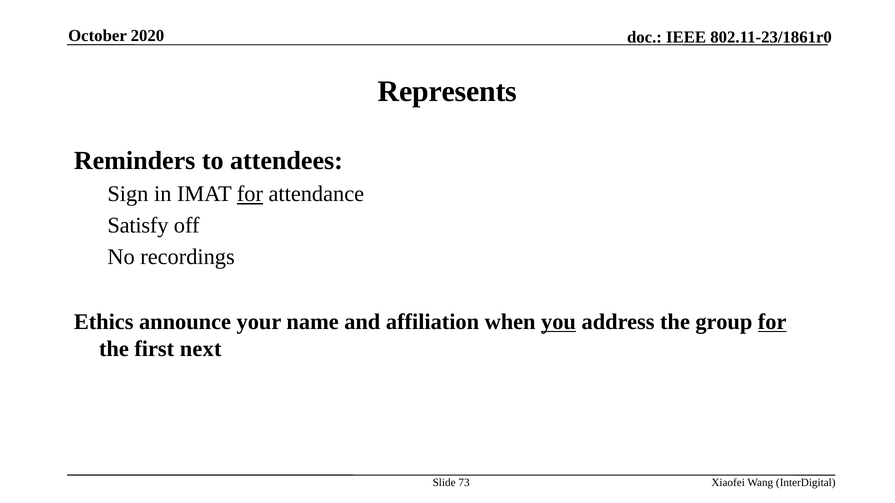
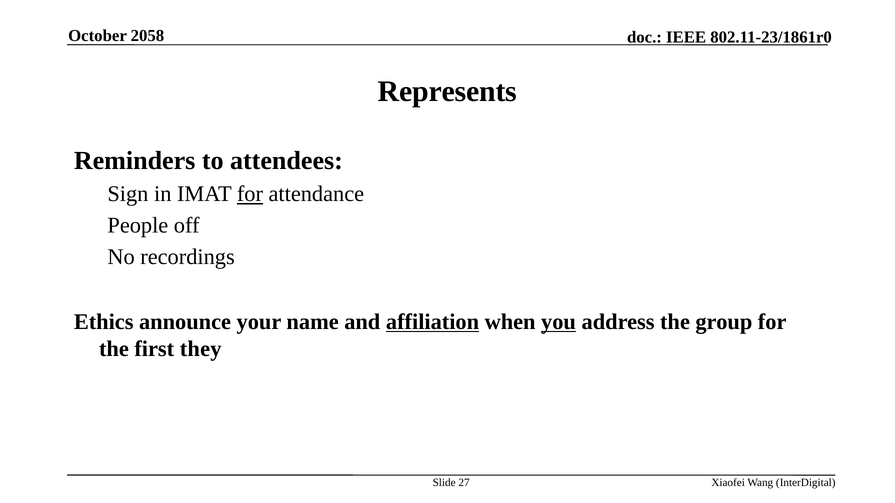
2020: 2020 -> 2058
Satisfy: Satisfy -> People
affiliation underline: none -> present
for at (772, 322) underline: present -> none
next: next -> they
73: 73 -> 27
